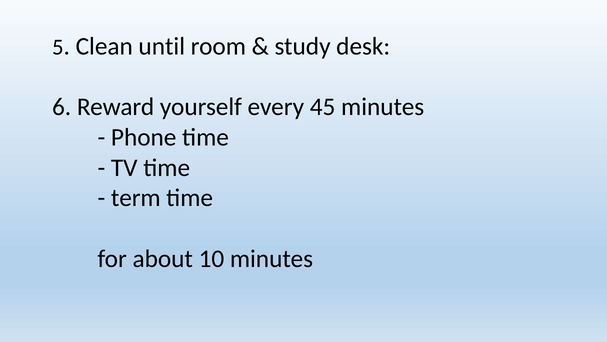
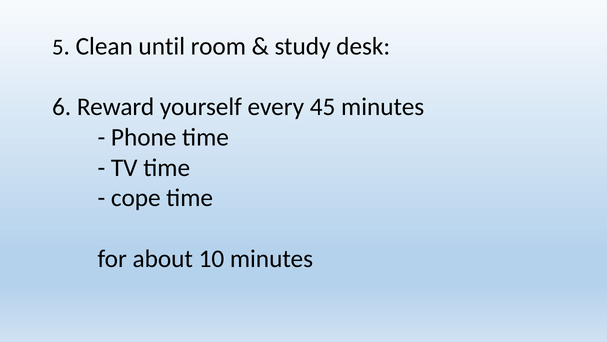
term: term -> cope
